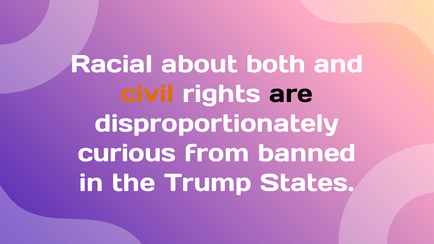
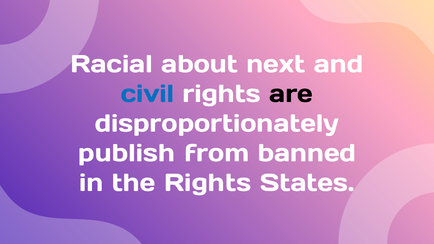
both: both -> next
civil colour: orange -> blue
curious: curious -> publish
the Trump: Trump -> Rights
